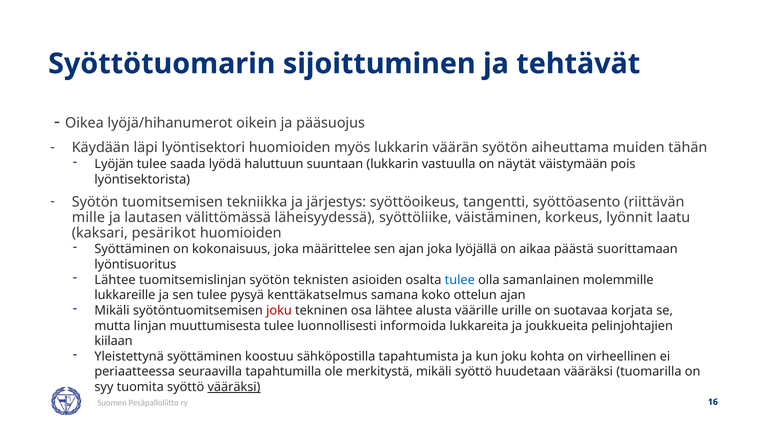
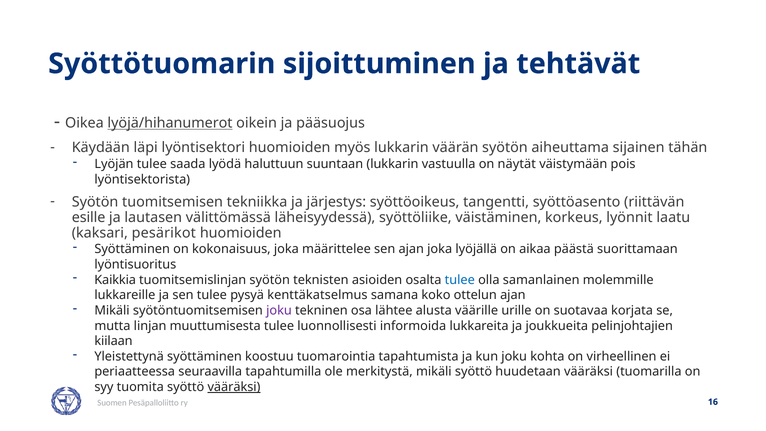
lyöjä/hihanumerot underline: none -> present
muiden: muiden -> sijainen
mille: mille -> esille
Lähtee at (115, 280): Lähtee -> Kaikkia
joku at (279, 310) colour: red -> purple
sähköpostilla: sähköpostilla -> tuomarointia
